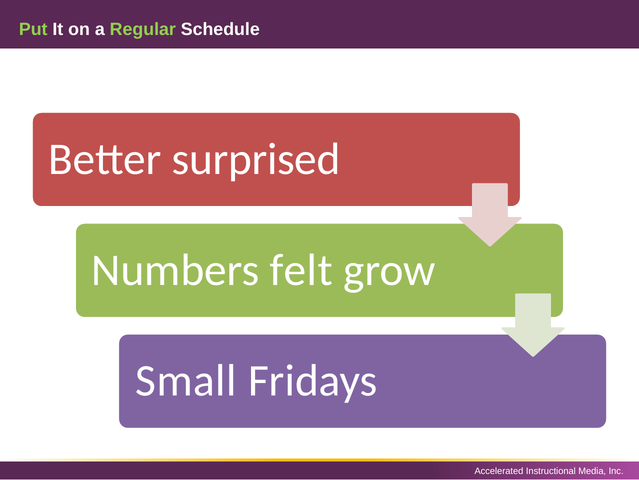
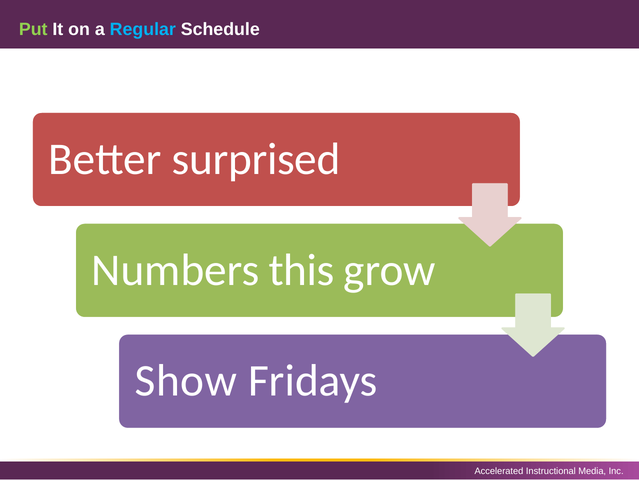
Regular colour: light green -> light blue
felt: felt -> this
Small: Small -> Show
